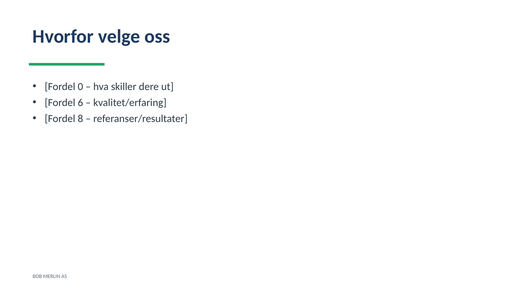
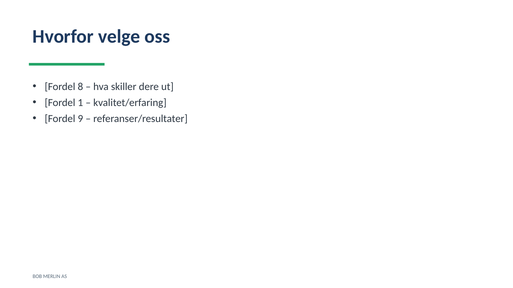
0: 0 -> 8
6: 6 -> 1
8: 8 -> 9
